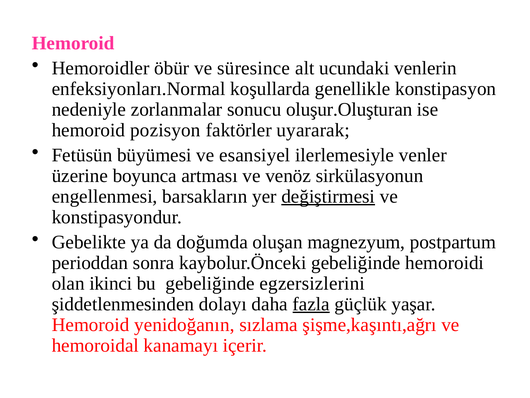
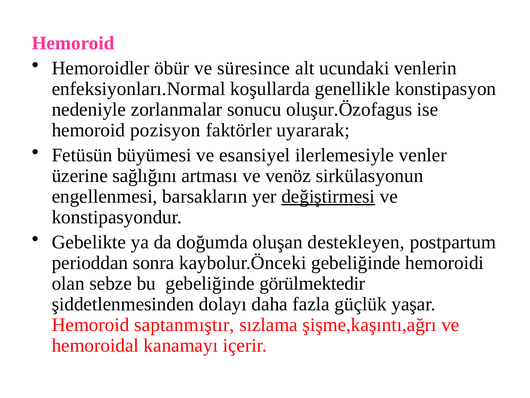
oluşur.Oluşturan: oluşur.Oluşturan -> oluşur.Özofagus
boyunca: boyunca -> sağlığını
magnezyum: magnezyum -> destekleyen
ikinci: ikinci -> sebze
egzersizlerini: egzersizlerini -> görülmektedir
fazla underline: present -> none
yenidoğanın: yenidoğanın -> saptanmıştır
